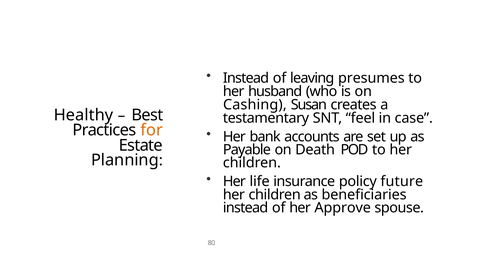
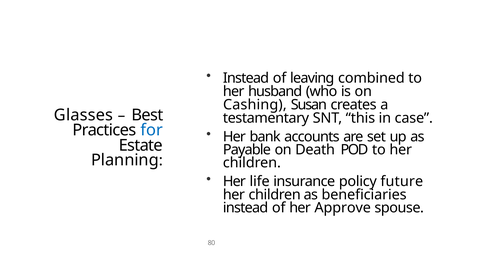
presumes: presumes -> combined
Healthy: Healthy -> Glasses
feel: feel -> this
for colour: orange -> blue
